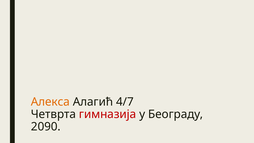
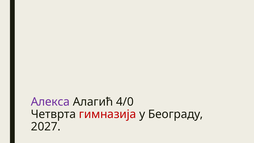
Алекса colour: orange -> purple
4/7: 4/7 -> 4/0
2090: 2090 -> 2027
